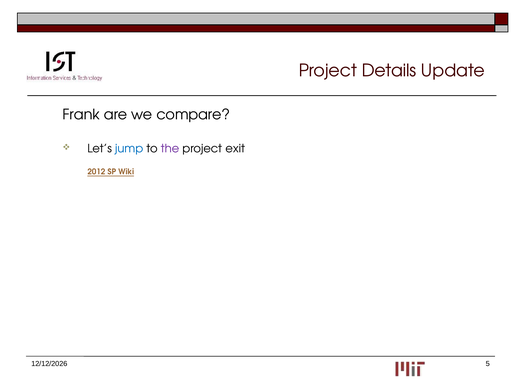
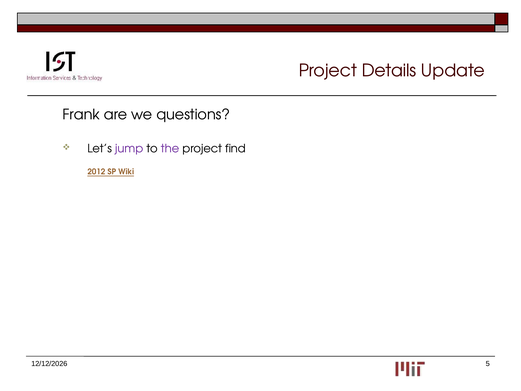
compare: compare -> questions
jump colour: blue -> purple
exit: exit -> find
